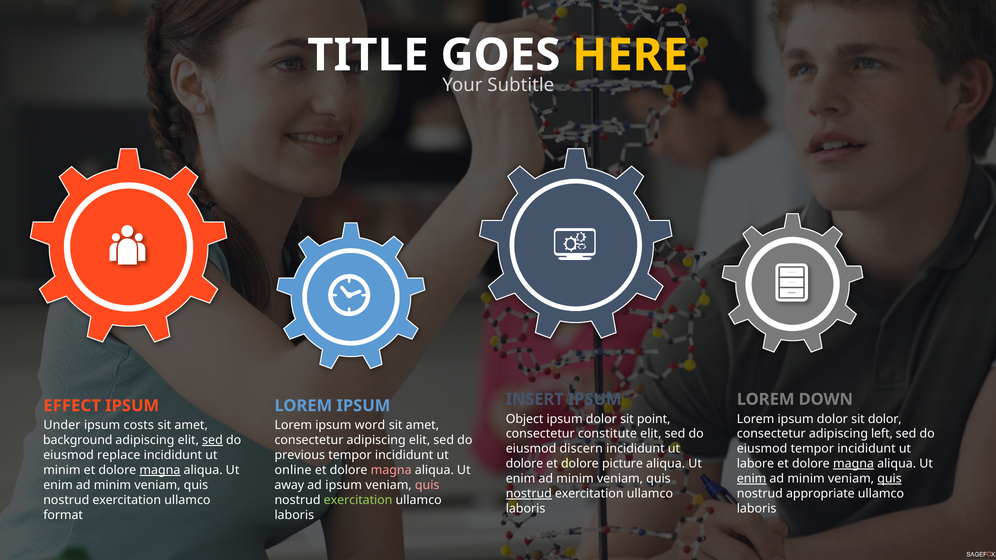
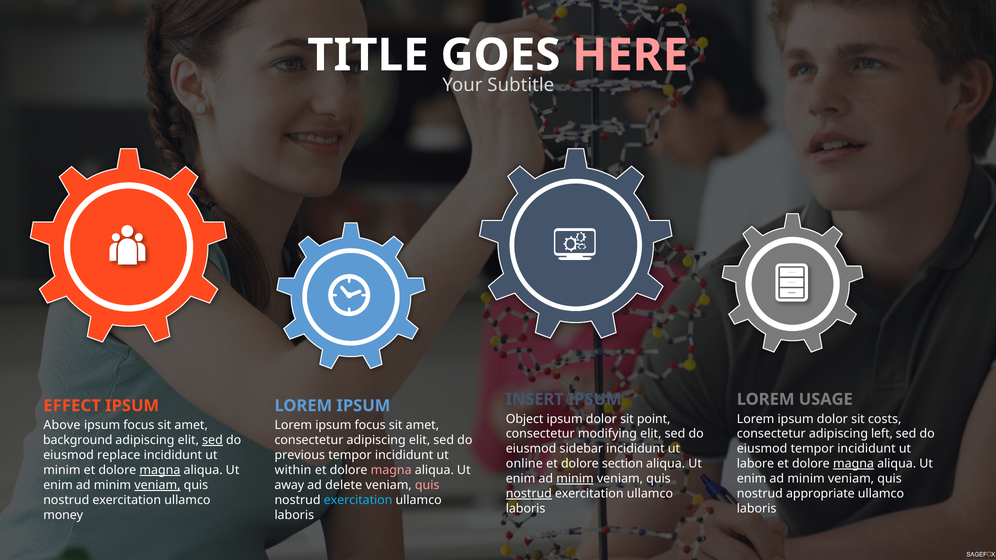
HERE colour: yellow -> pink
DOWN: DOWN -> USAGE
sit dolor: dolor -> costs
Under: Under -> Above
costs at (139, 426): costs -> focus
Lorem ipsum word: word -> focus
constitute: constitute -> modifying
discern: discern -> sidebar
dolore at (524, 464): dolore -> online
picture: picture -> section
online: online -> within
minim at (575, 479) underline: none -> present
enim at (752, 479) underline: present -> none
quis at (890, 479) underline: present -> none
veniam at (157, 485) underline: none -> present
ad ipsum: ipsum -> delete
exercitation at (358, 500) colour: light green -> light blue
format: format -> money
